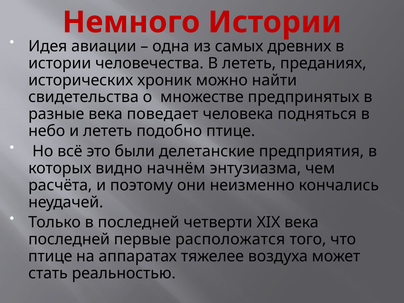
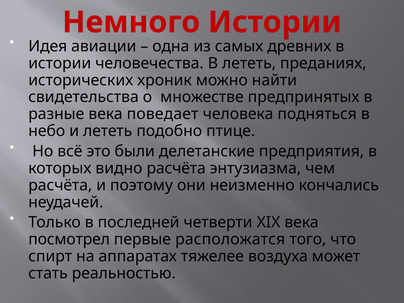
видно начнём: начнём -> расчёта
последней at (69, 239): последней -> посмотрел
птице at (50, 256): птице -> спирт
